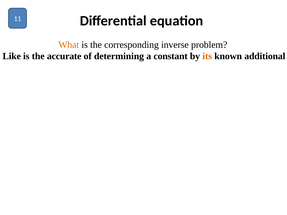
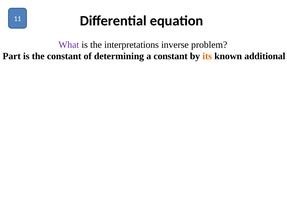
What colour: orange -> purple
corresponding: corresponding -> interpretations
Like: Like -> Part
the accurate: accurate -> constant
